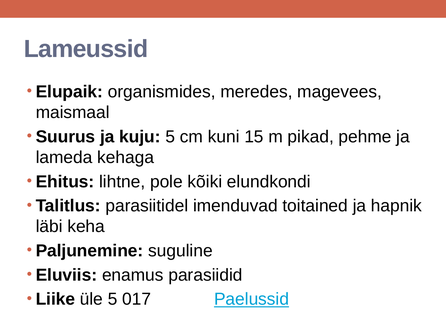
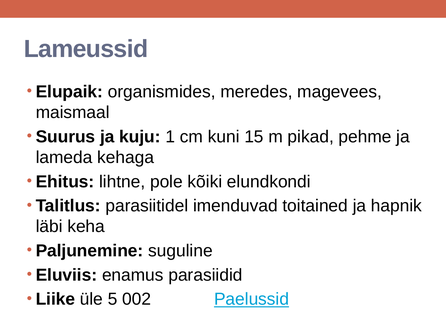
kuju 5: 5 -> 1
017: 017 -> 002
